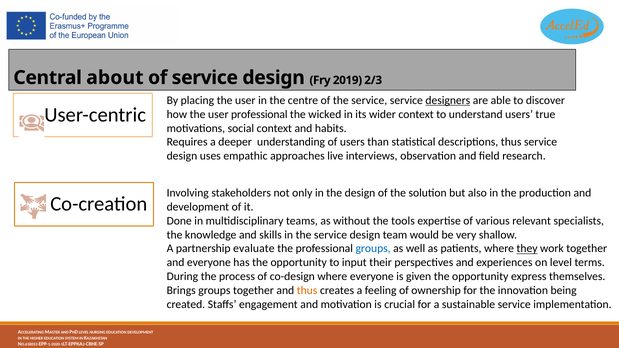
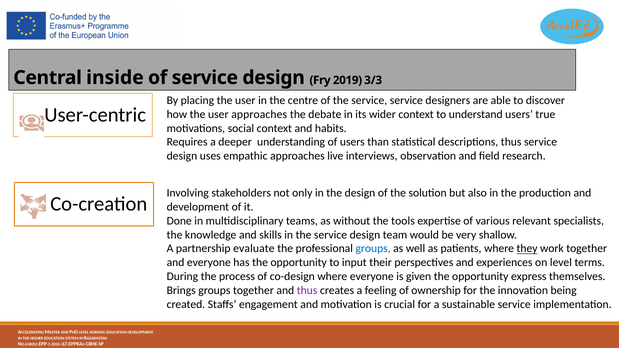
about: about -> inside
2/3: 2/3 -> 3/3
designers underline: present -> none
user professional: professional -> approaches
wicked: wicked -> debate
thus at (307, 291) colour: orange -> purple
